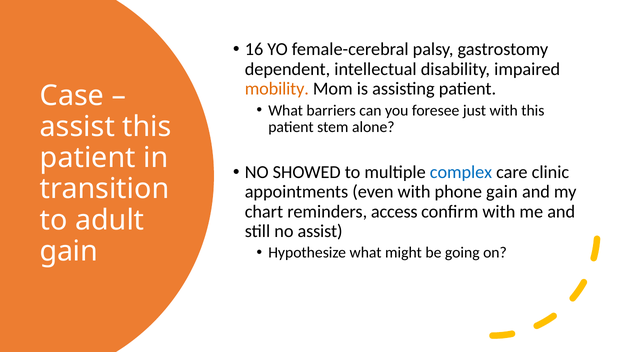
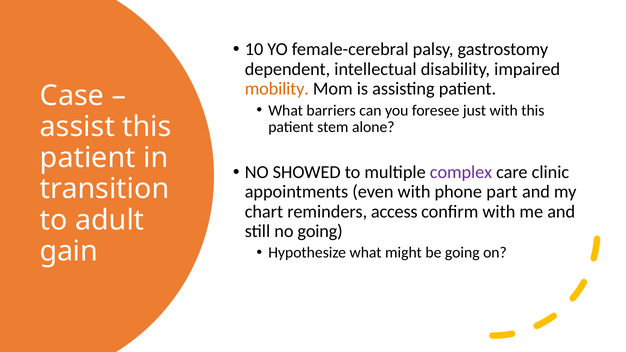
16: 16 -> 10
complex colour: blue -> purple
phone gain: gain -> part
no assist: assist -> going
